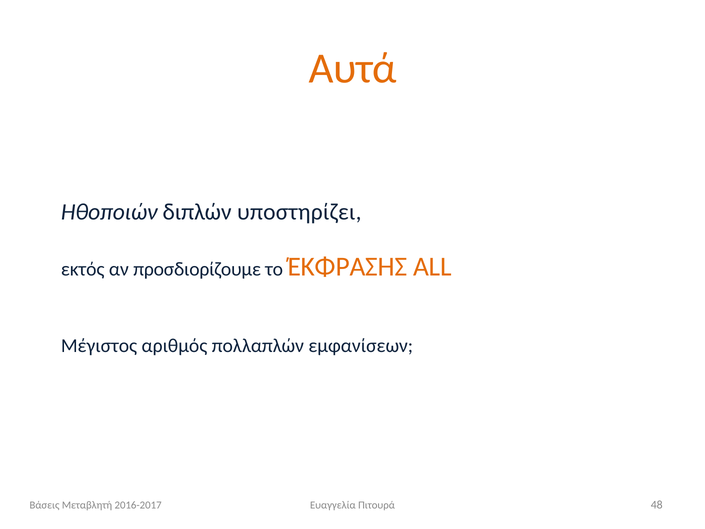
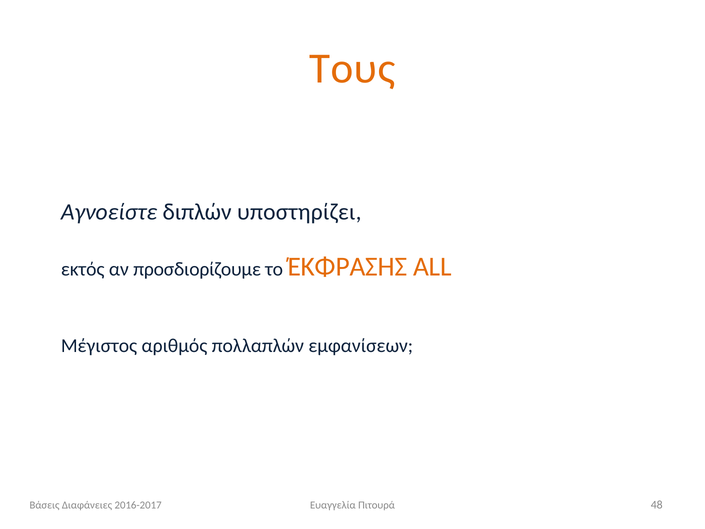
Αυτά: Αυτά -> Tους
Ηθοποιών: Ηθοποιών -> Αγνοείστε
Μεταβλητή: Μεταβλητή -> Διαφάνειες
